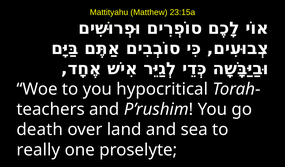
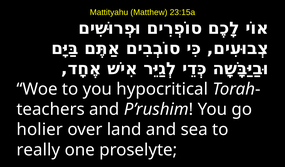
death: death -> holier
